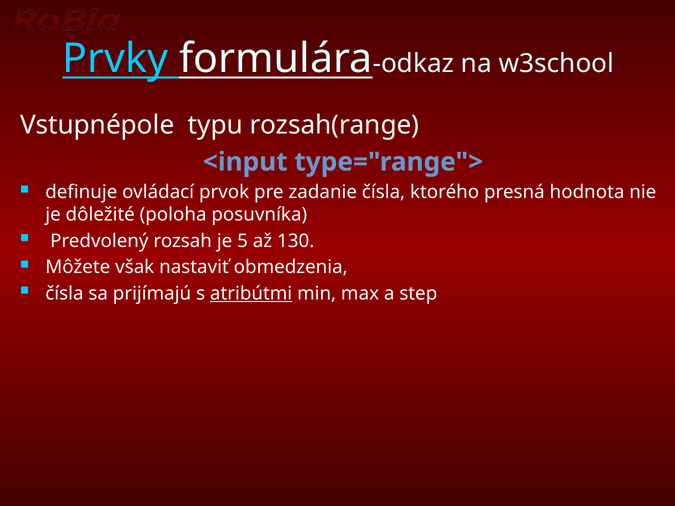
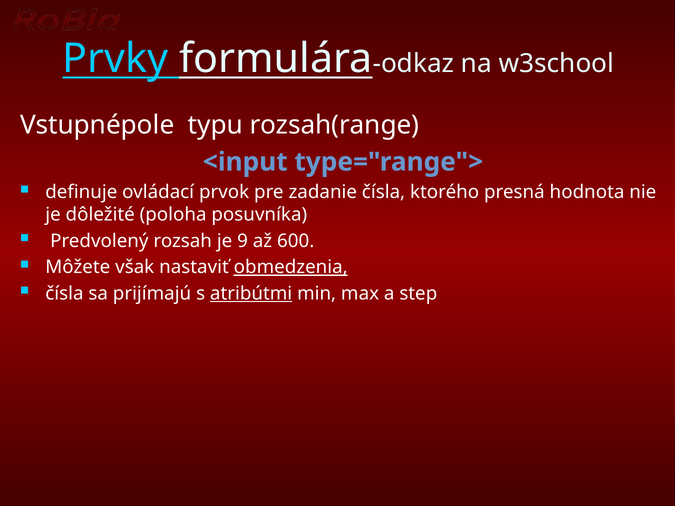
5: 5 -> 9
130: 130 -> 600
obmedzenia underline: none -> present
